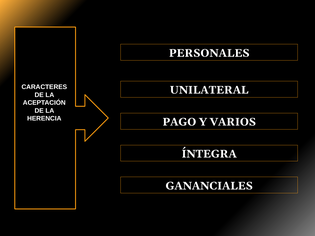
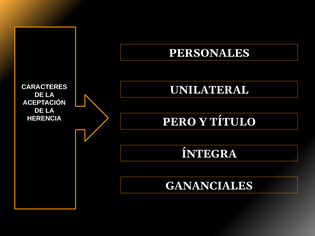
PAGO: PAGO -> PERO
VARIOS: VARIOS -> TÍTULO
